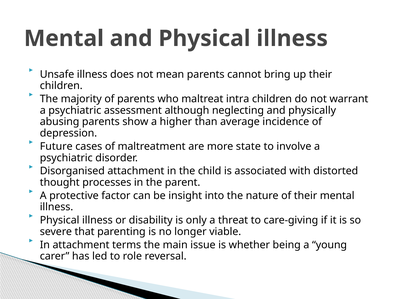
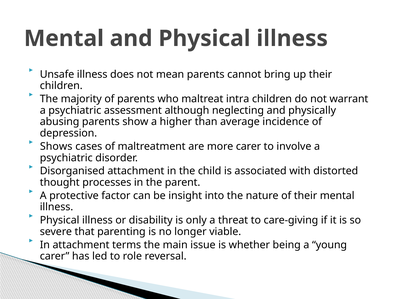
Future: Future -> Shows
more state: state -> carer
